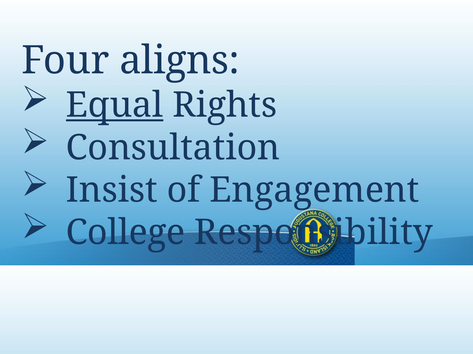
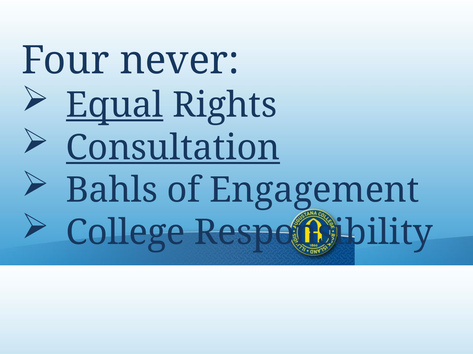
aligns: aligns -> never
Consultation underline: none -> present
Insist: Insist -> Bahls
